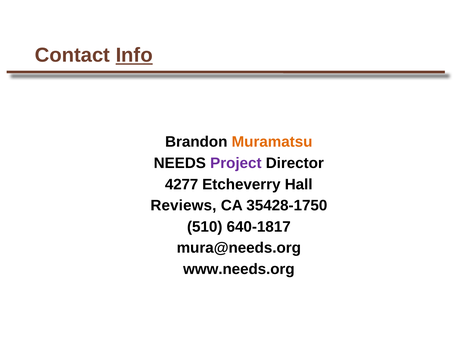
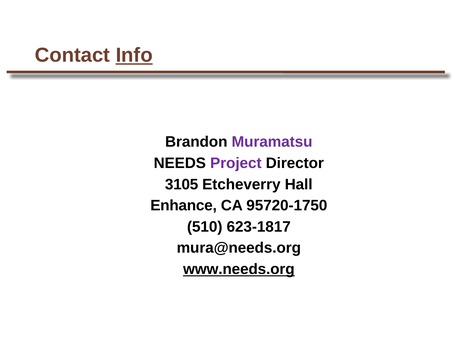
Muramatsu colour: orange -> purple
4277: 4277 -> 3105
Reviews: Reviews -> Enhance
35428-1750: 35428-1750 -> 95720-1750
640-1817: 640-1817 -> 623-1817
www.needs.org underline: none -> present
